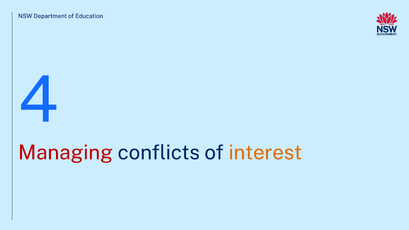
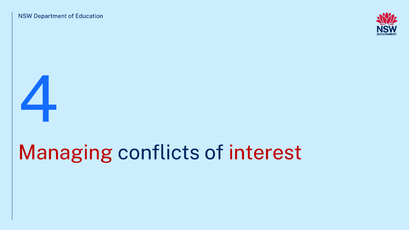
interest colour: orange -> red
